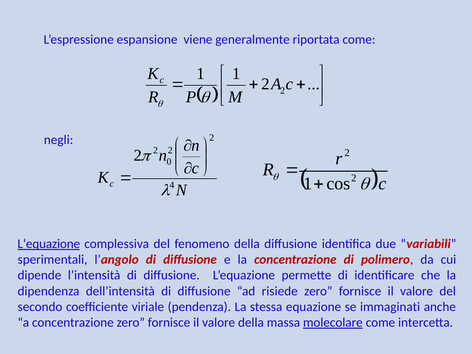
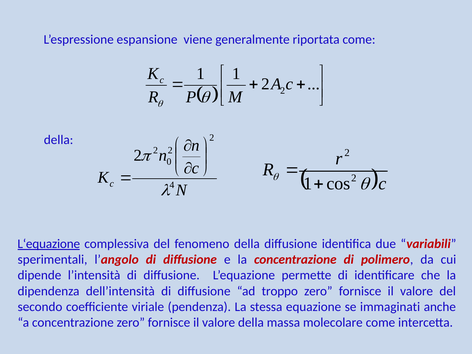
negli at (59, 140): negli -> della
risiede: risiede -> troppo
molecolare underline: present -> none
